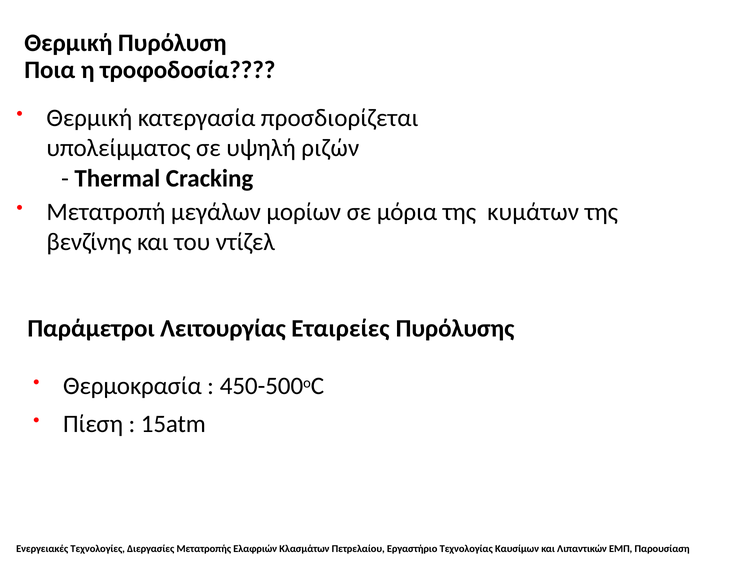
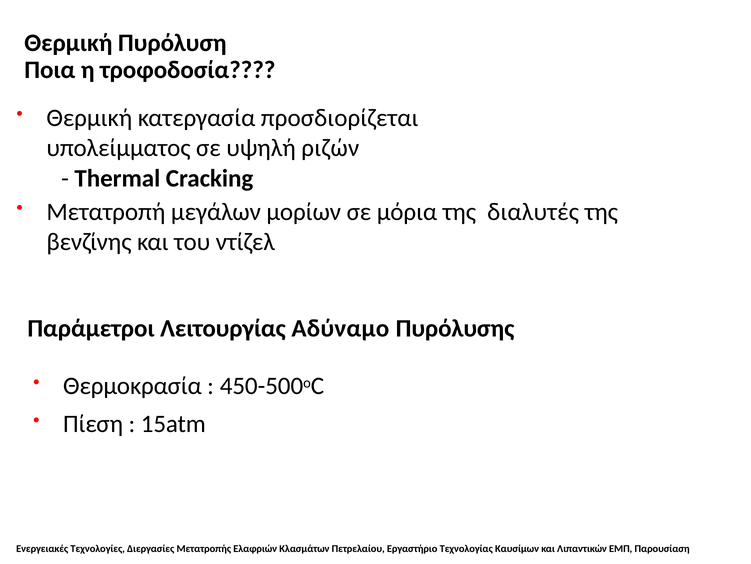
κυμάτων: κυμάτων -> διαλυτές
Εταιρείες: Εταιρείες -> Αδύναμο
